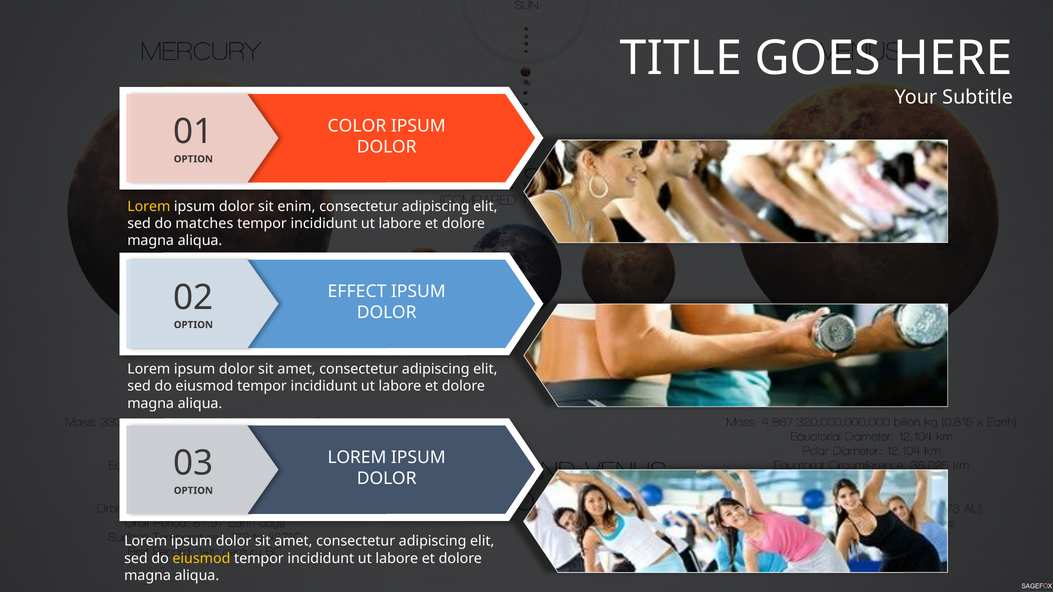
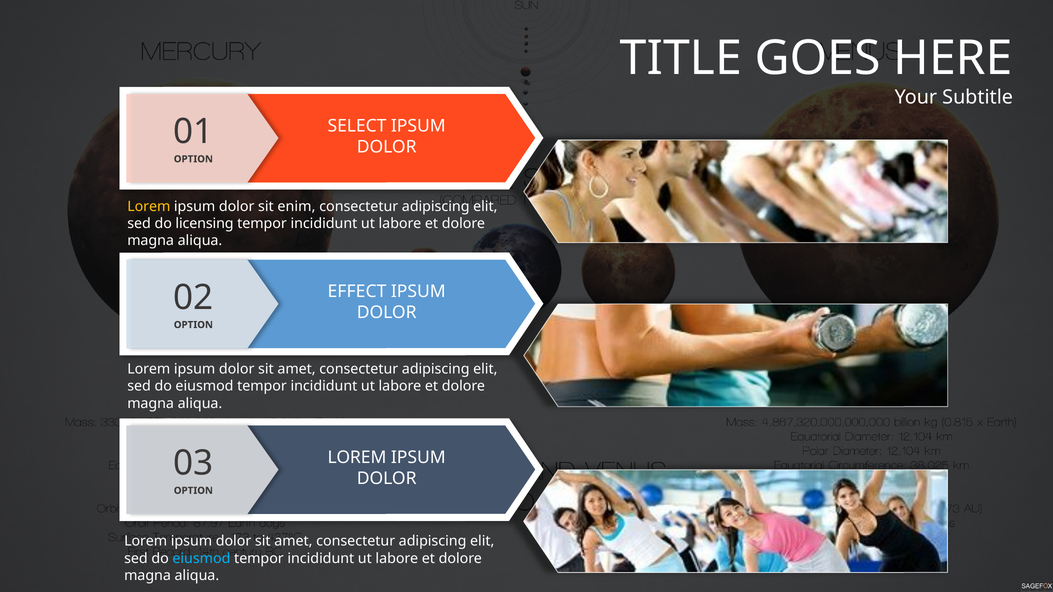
COLOR: COLOR -> SELECT
matches: matches -> licensing
eiusmod at (201, 559) colour: yellow -> light blue
